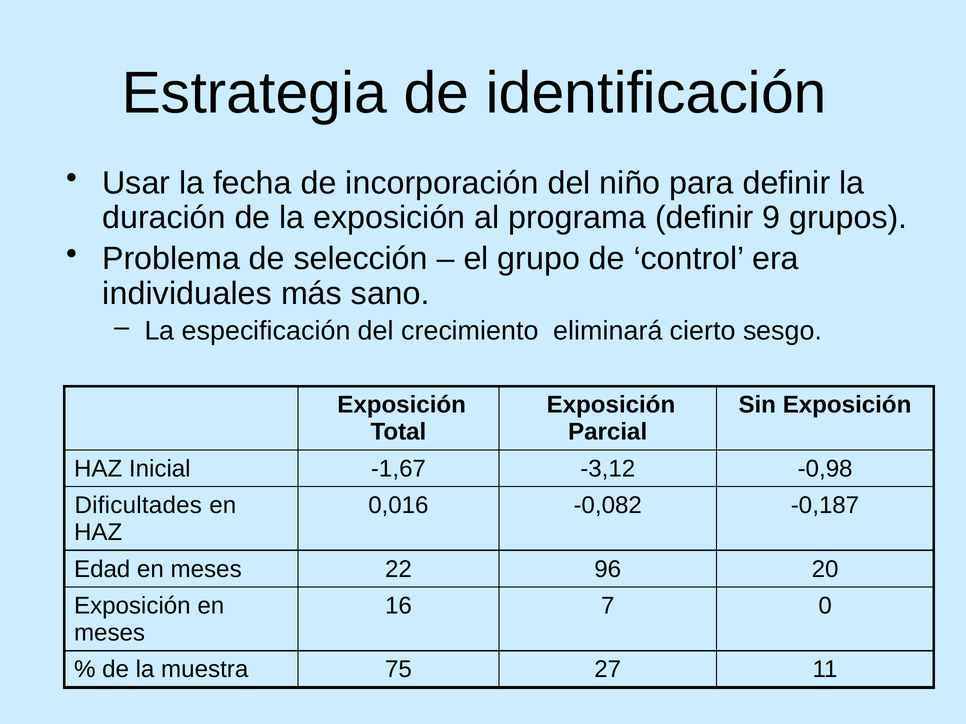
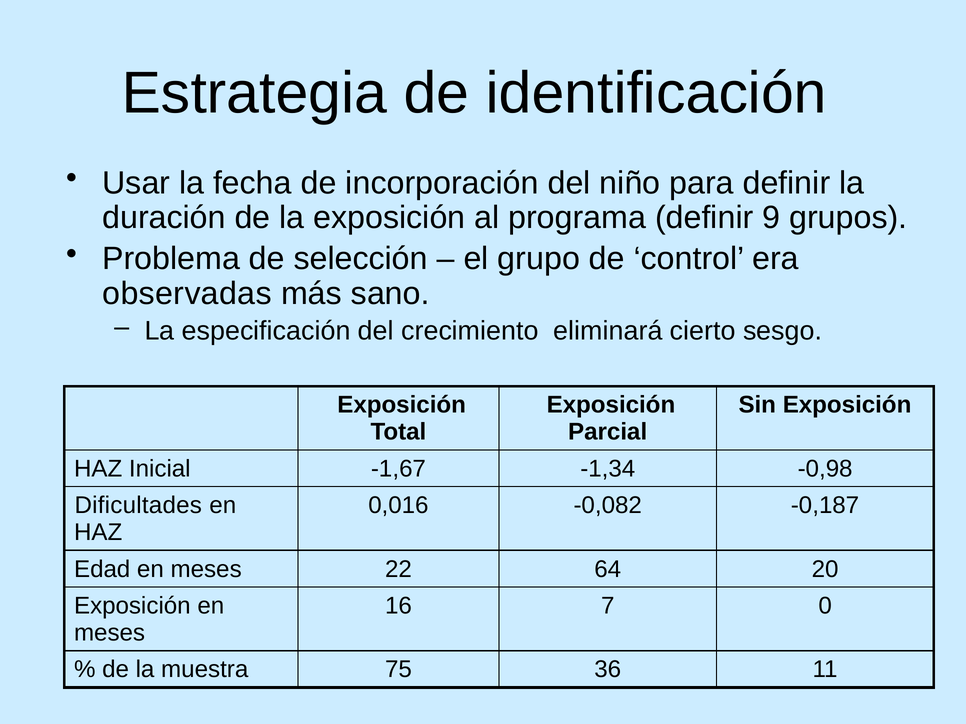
individuales: individuales -> observadas
-3,12: -3,12 -> -1,34
96: 96 -> 64
27: 27 -> 36
